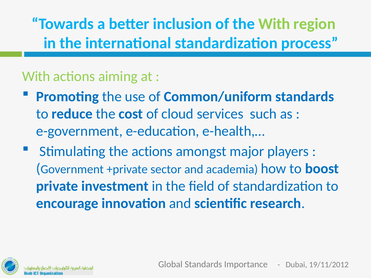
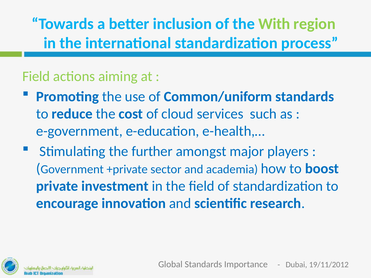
With at (36, 76): With -> Field
the actions: actions -> further
